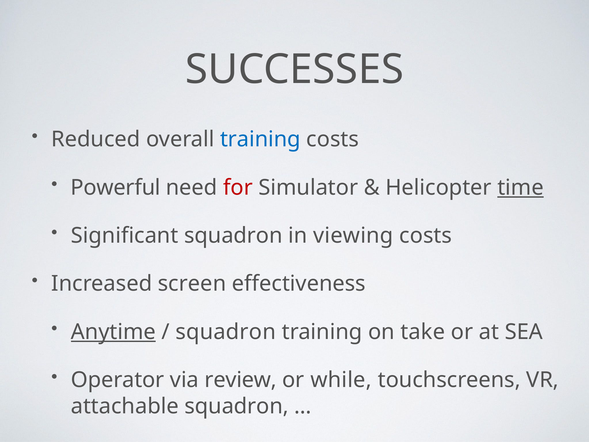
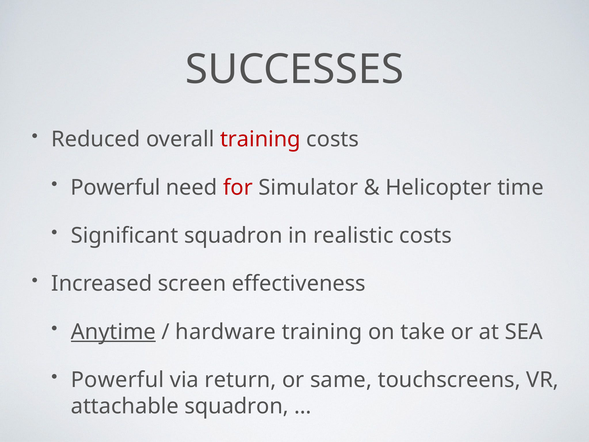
training at (260, 139) colour: blue -> red
time underline: present -> none
viewing: viewing -> realistic
squadron at (226, 332): squadron -> hardware
Operator at (118, 380): Operator -> Powerful
review: review -> return
while: while -> same
